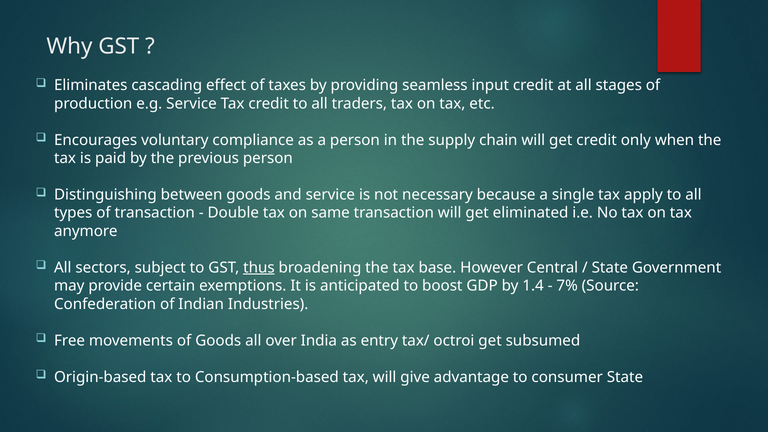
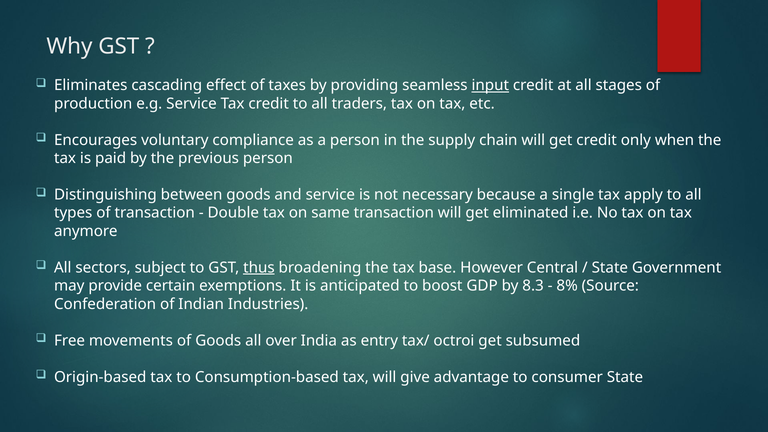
input underline: none -> present
1.4: 1.4 -> 8.3
7%: 7% -> 8%
